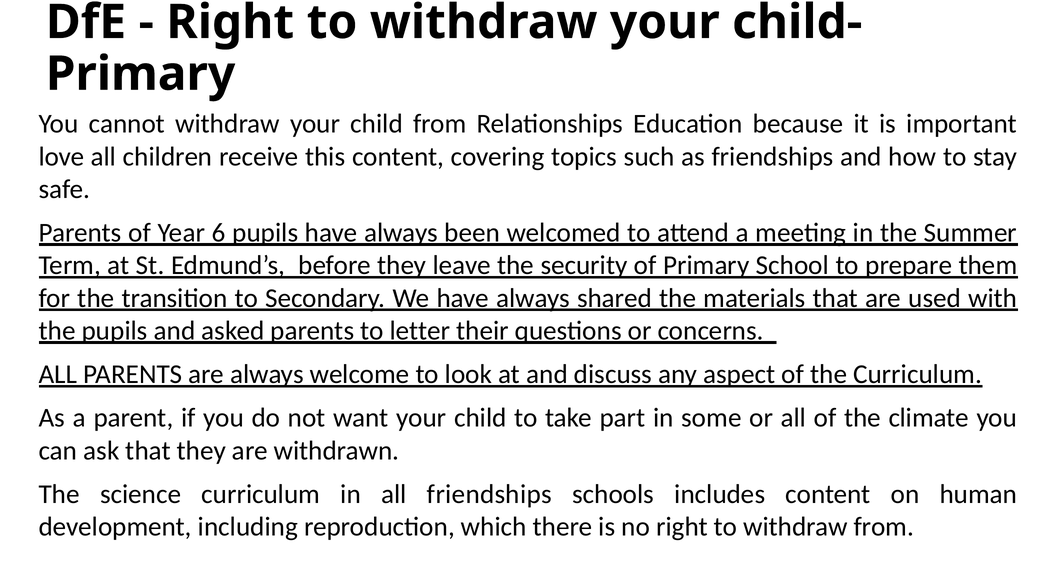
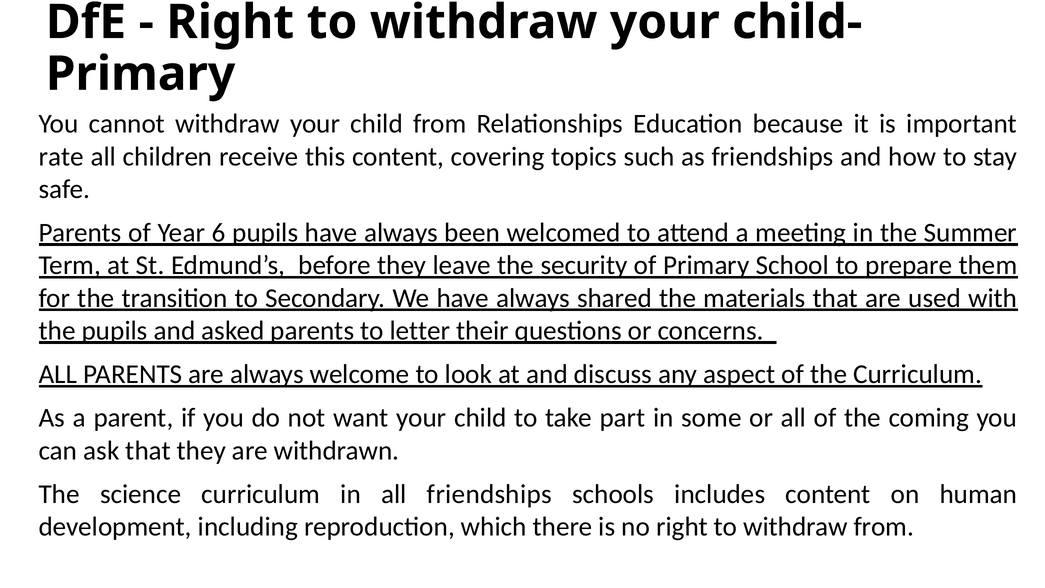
love: love -> rate
climate: climate -> coming
